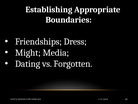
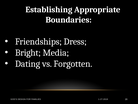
Might: Might -> Bright
